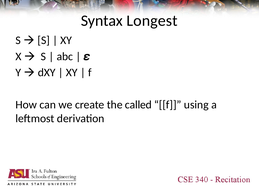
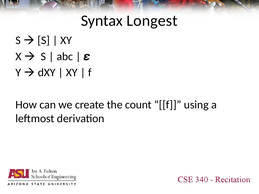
called: called -> count
